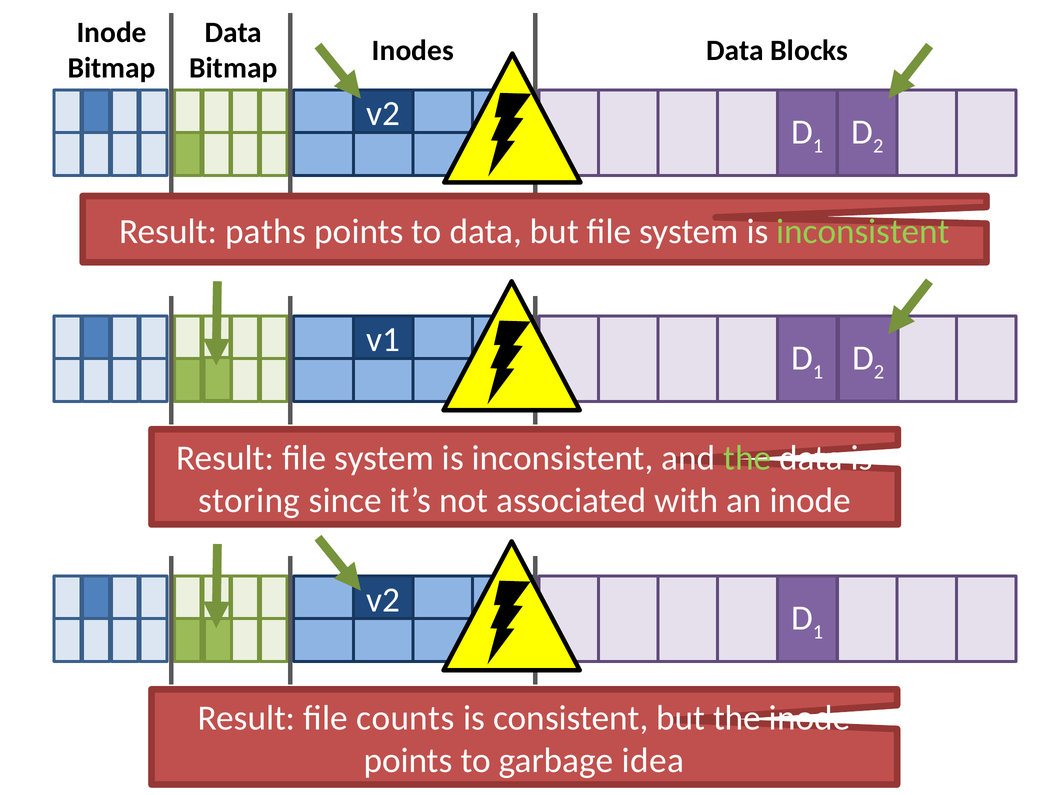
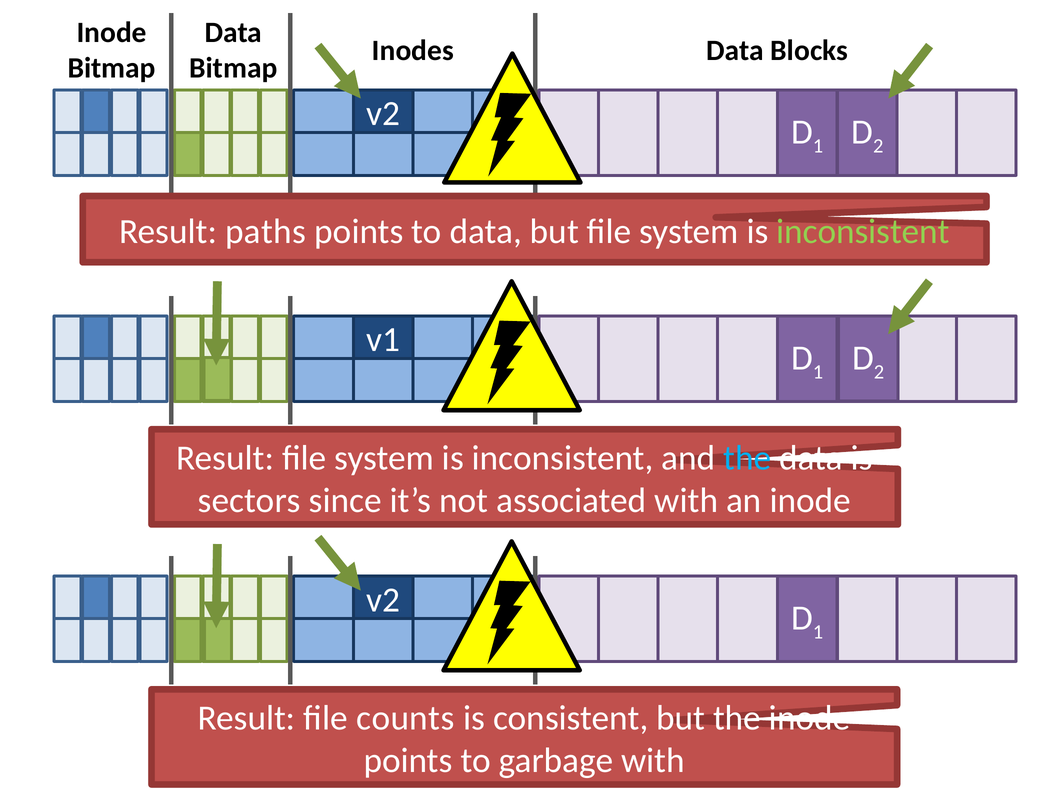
the at (747, 458) colour: light green -> light blue
storing: storing -> sectors
garbage idea: idea -> with
